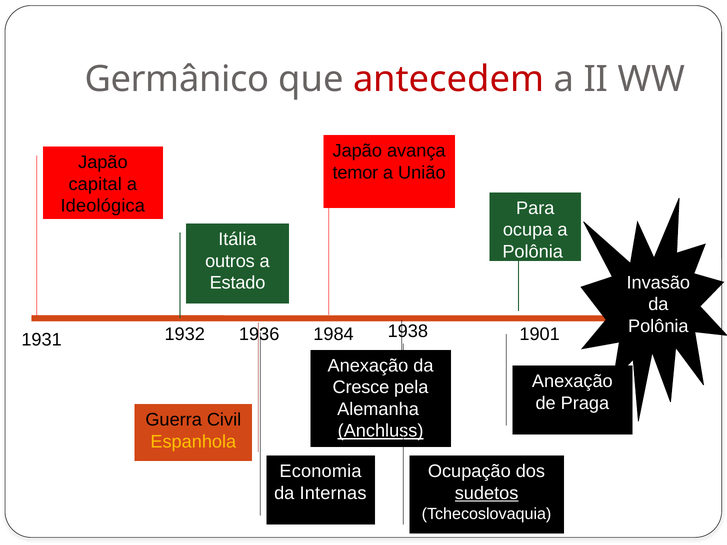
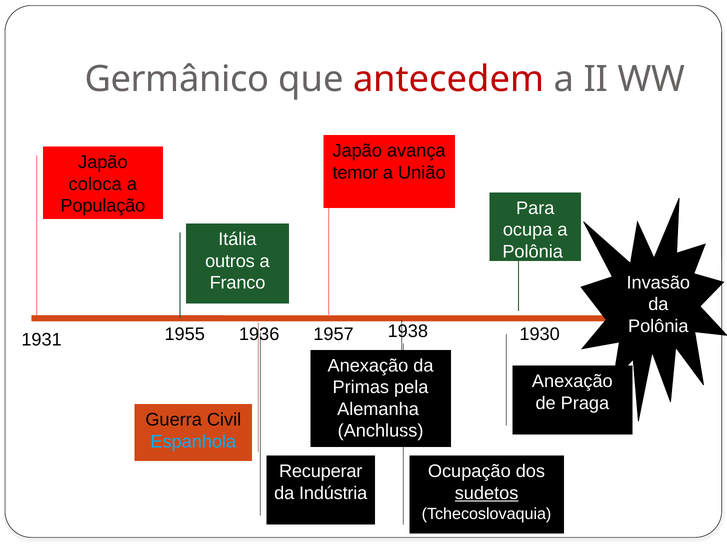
capital: capital -> coloca
Ideológica: Ideológica -> População
Estado: Estado -> Franco
1932: 1932 -> 1955
1984: 1984 -> 1957
1901: 1901 -> 1930
Cresce: Cresce -> Primas
Anchluss underline: present -> none
Espanhola colour: yellow -> light blue
Economia: Economia -> Recuperar
Internas: Internas -> Indústria
